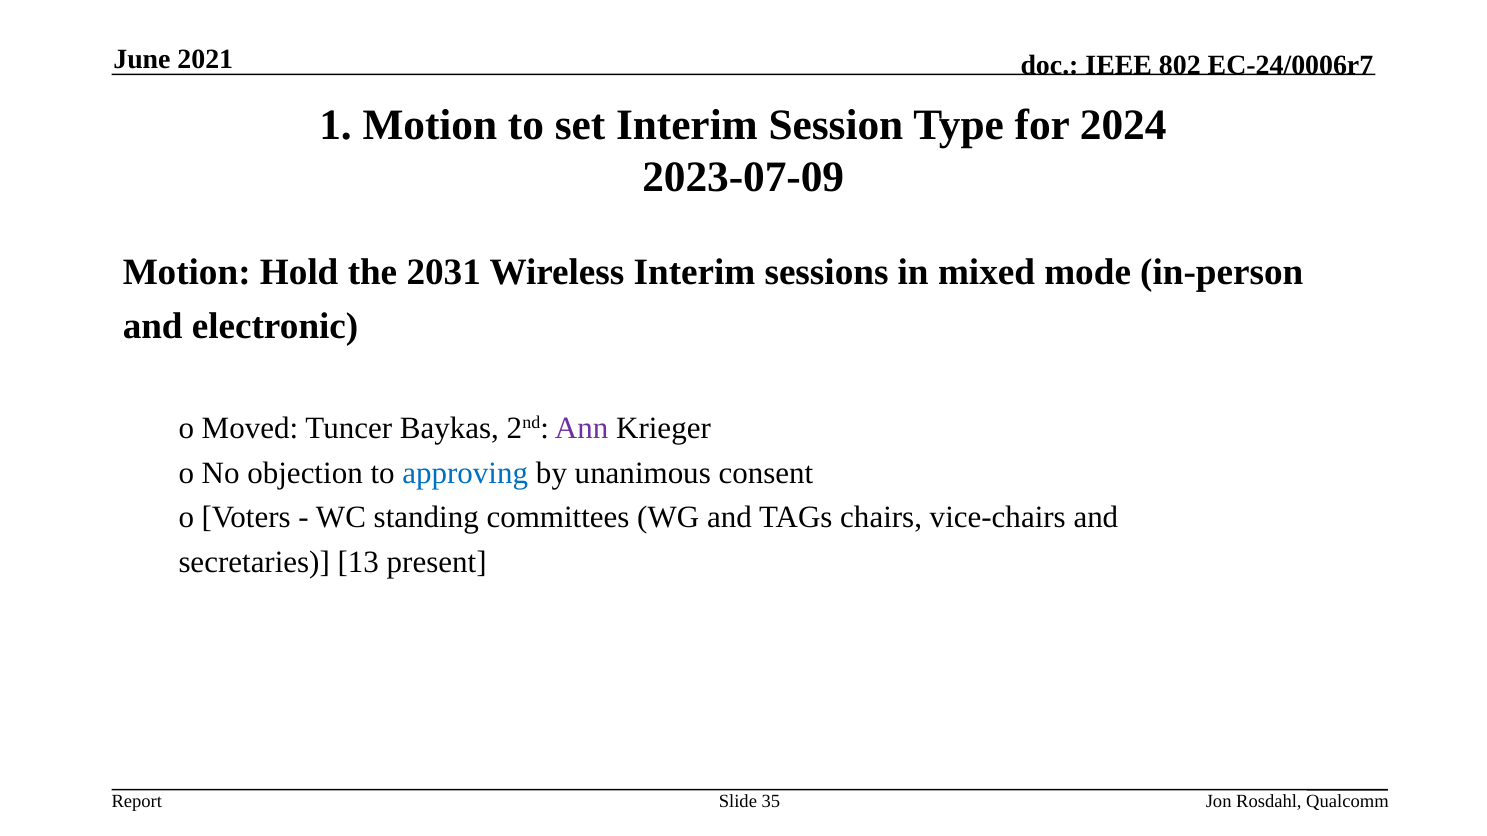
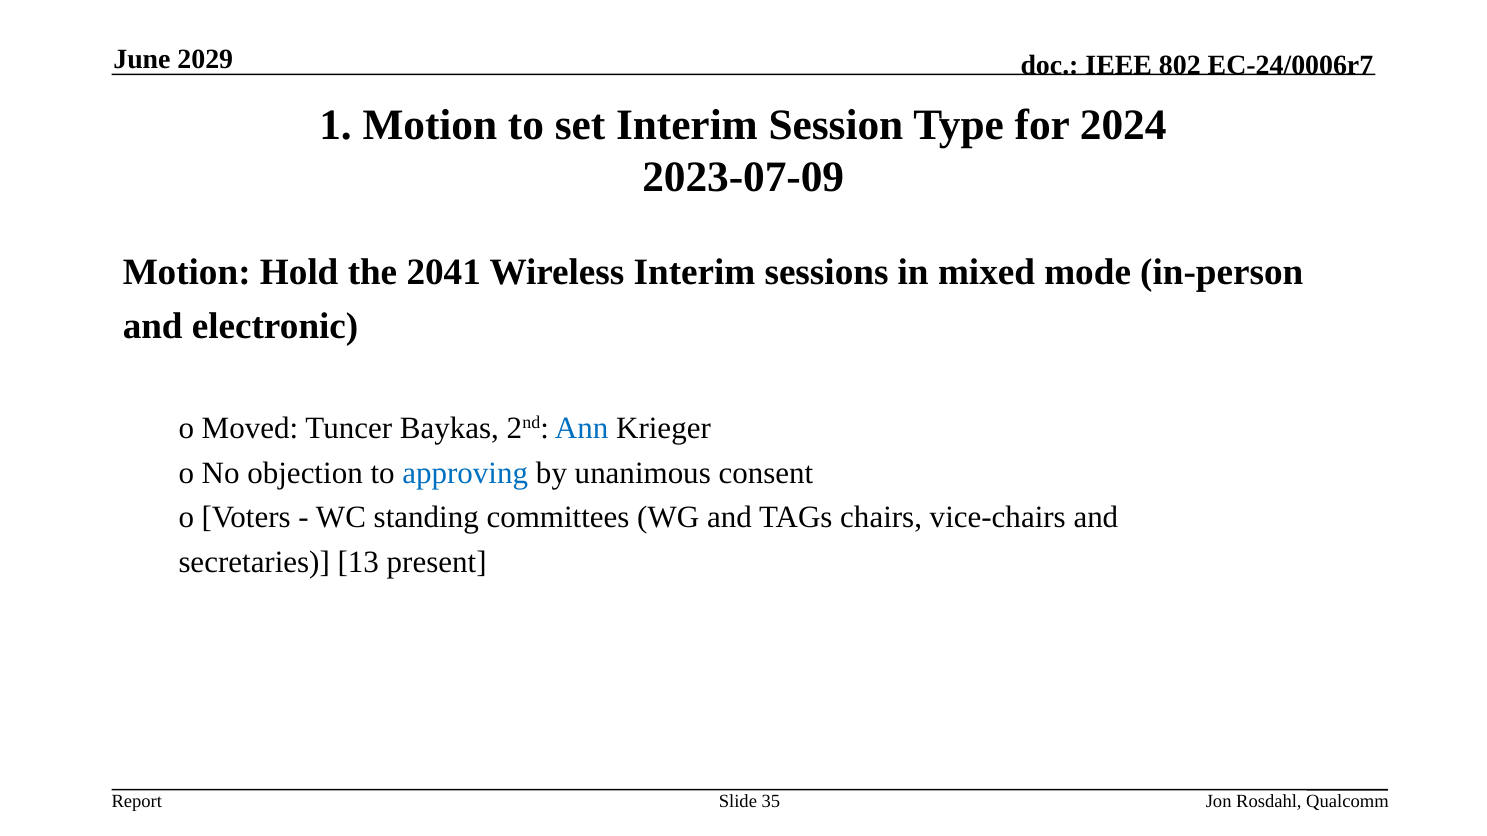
2021: 2021 -> 2029
2031: 2031 -> 2041
Ann colour: purple -> blue
